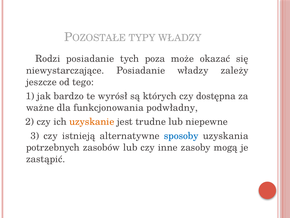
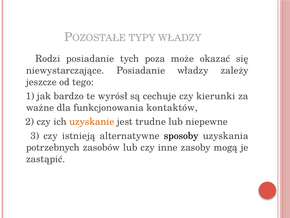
których: których -> cechuje
dostępna: dostępna -> kierunki
podwładny: podwładny -> kontaktów
sposoby colour: blue -> black
